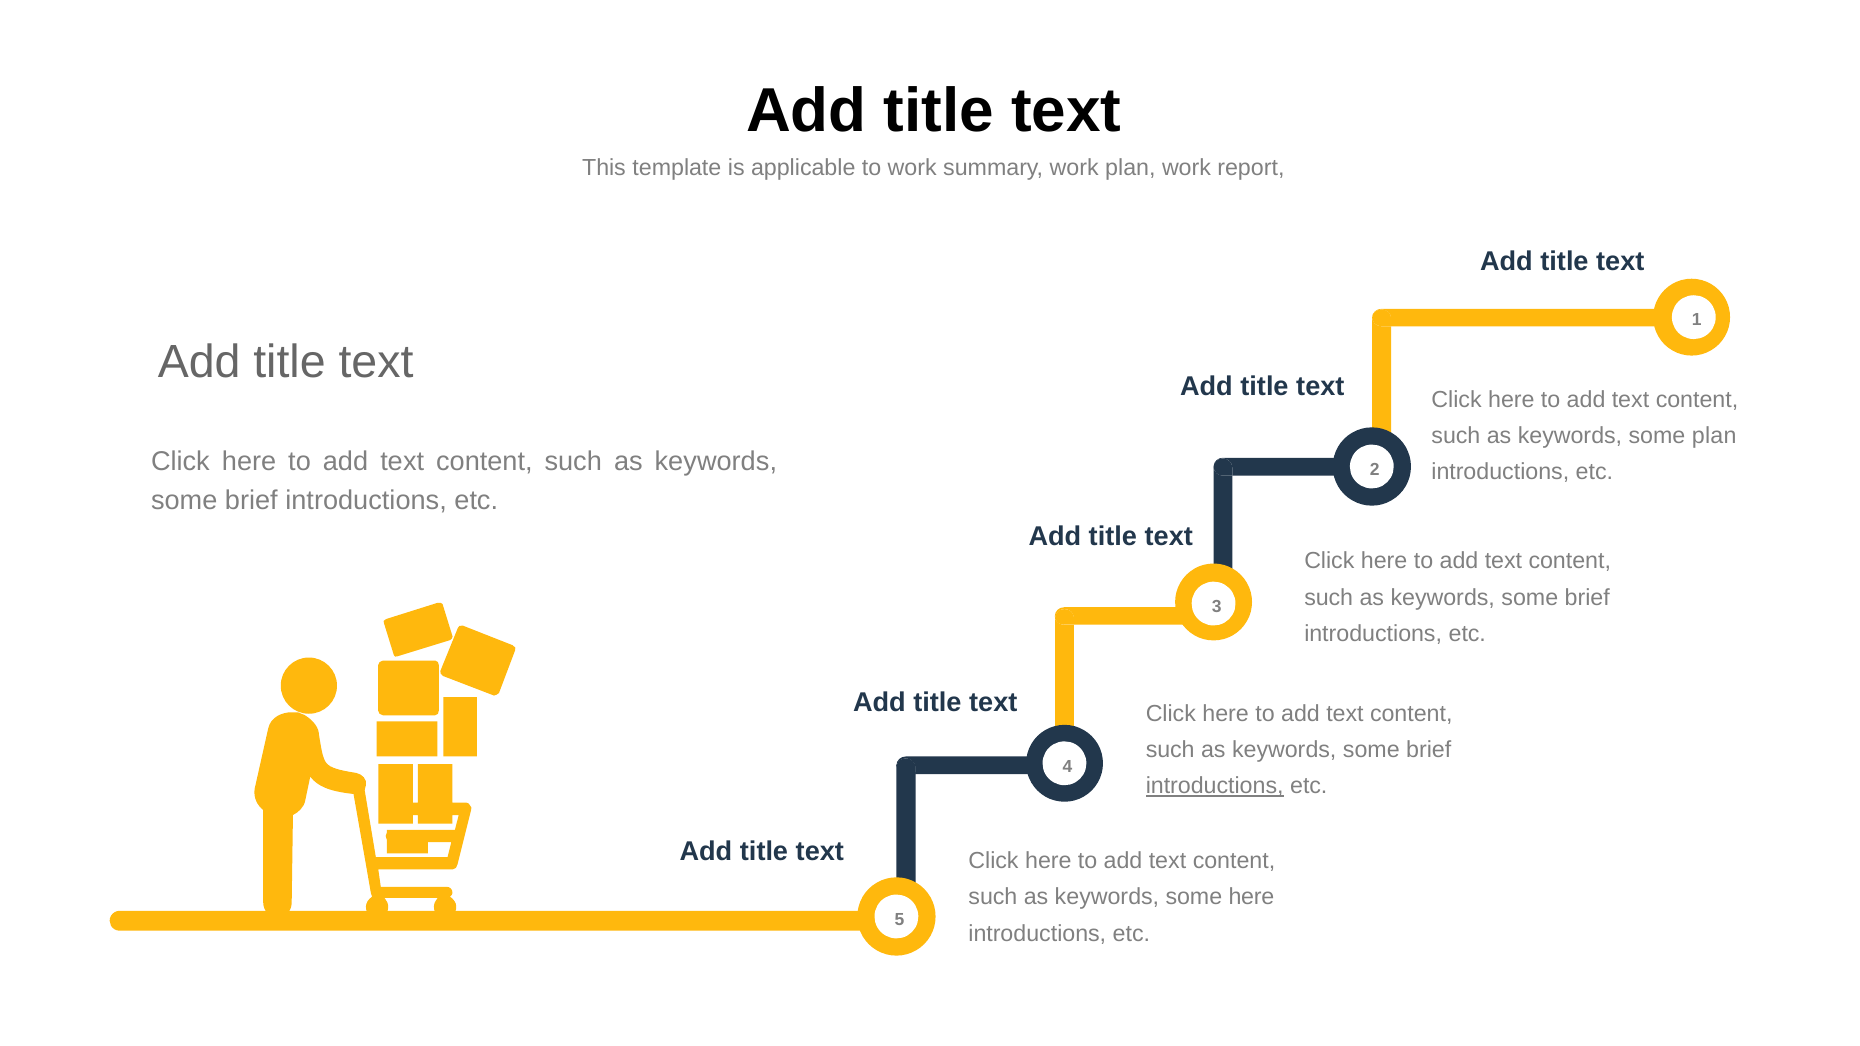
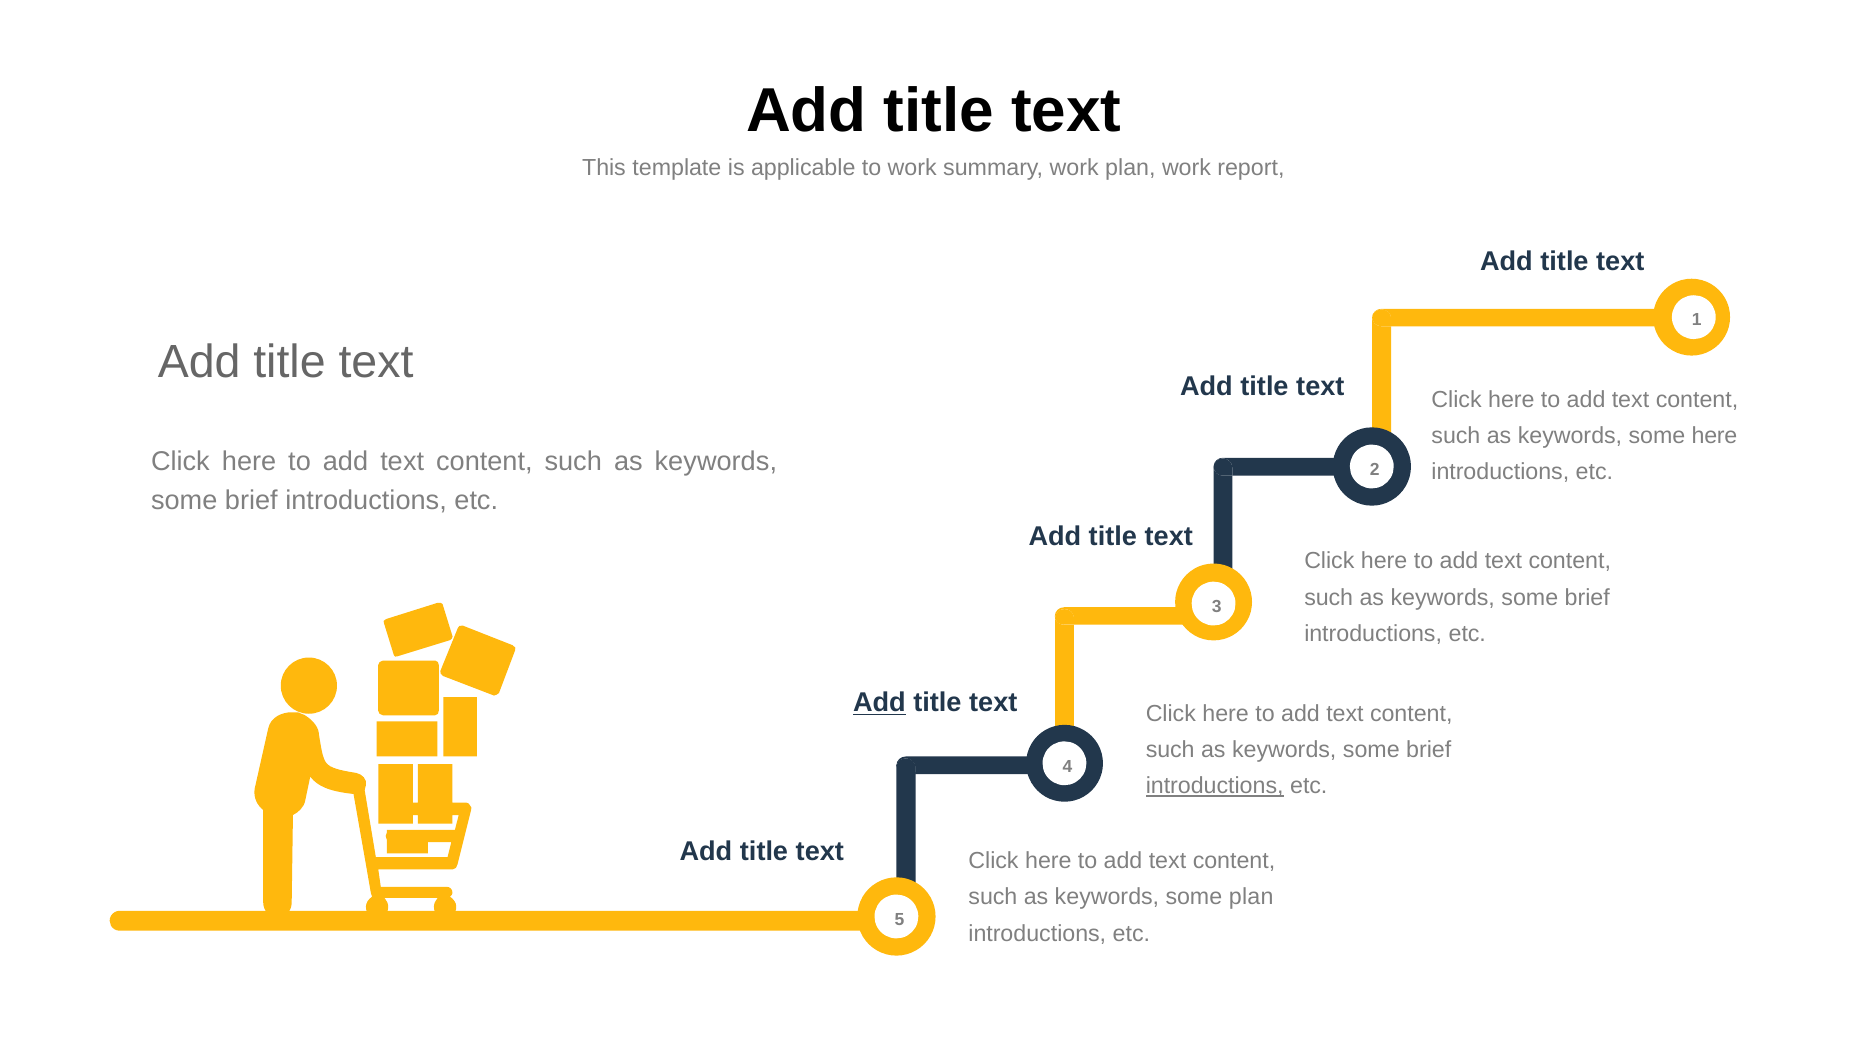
some plan: plan -> here
Add at (879, 703) underline: none -> present
some here: here -> plan
